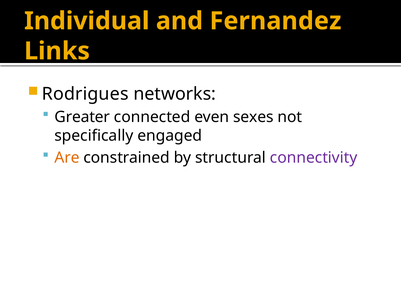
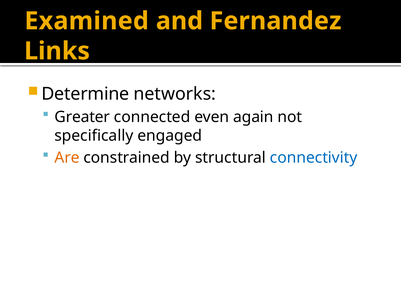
Individual: Individual -> Examined
Rodrigues: Rodrigues -> Determine
sexes: sexes -> again
connectivity colour: purple -> blue
